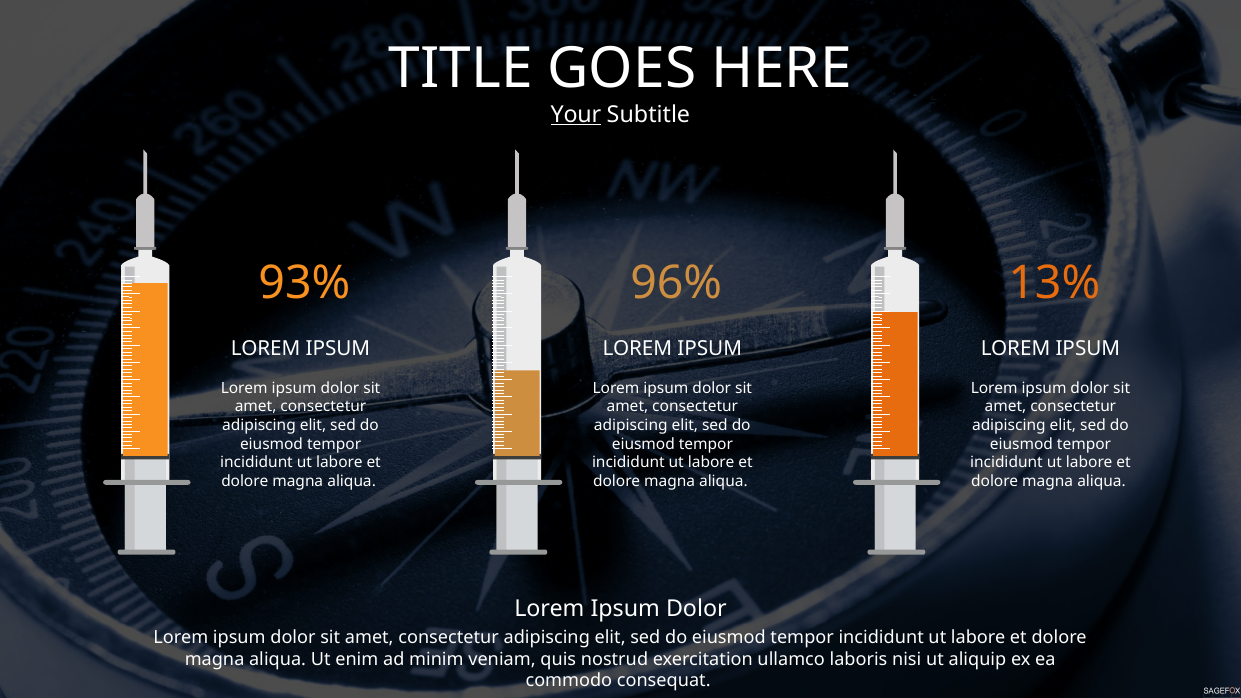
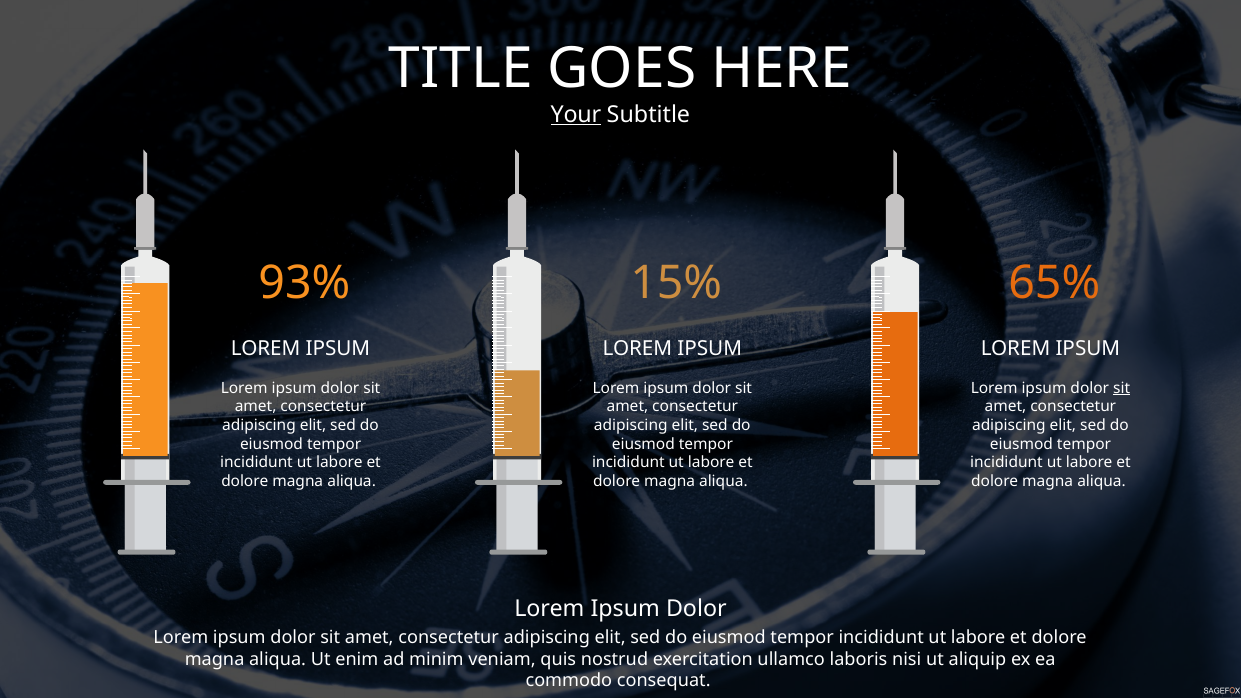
96%: 96% -> 15%
13%: 13% -> 65%
sit at (1122, 388) underline: none -> present
